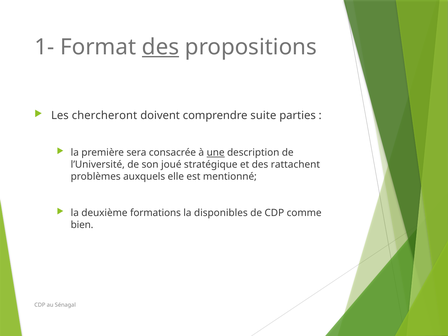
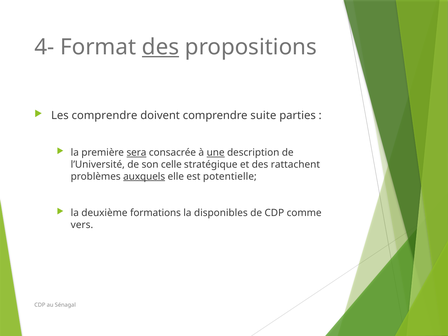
1-: 1- -> 4-
Les chercheront: chercheront -> comprendre
sera underline: none -> present
joué: joué -> celle
auxquels underline: none -> present
mentionné: mentionné -> potentielle
bien: bien -> vers
